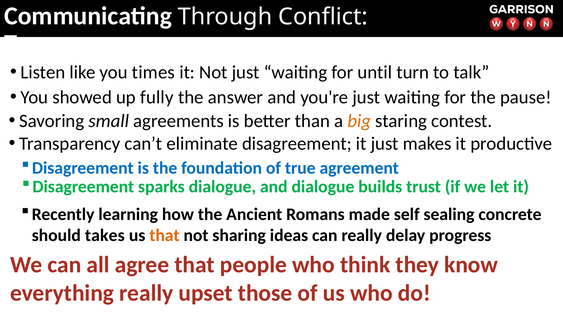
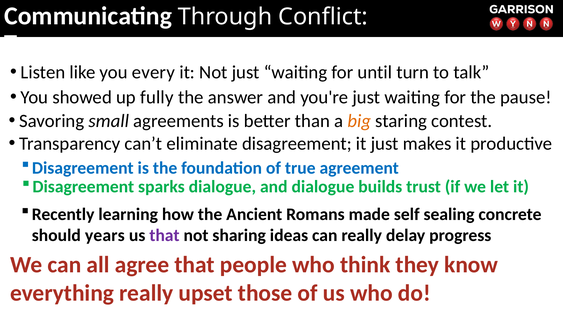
times: times -> every
takes: takes -> years
that at (164, 235) colour: orange -> purple
